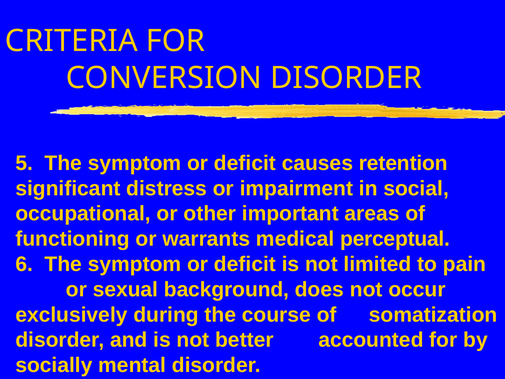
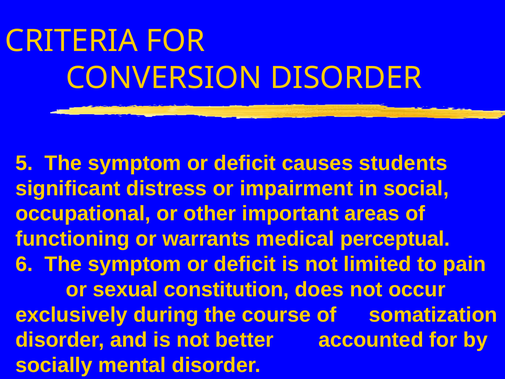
retention: retention -> students
background: background -> constitution
